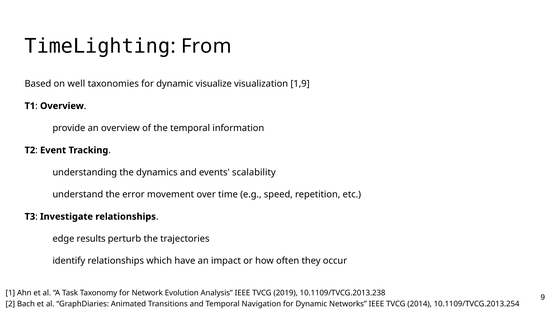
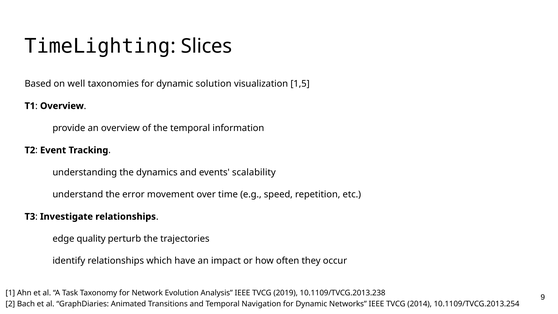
From: From -> Slices
visualize: visualize -> solution
1,9: 1,9 -> 1,5
results: results -> quality
